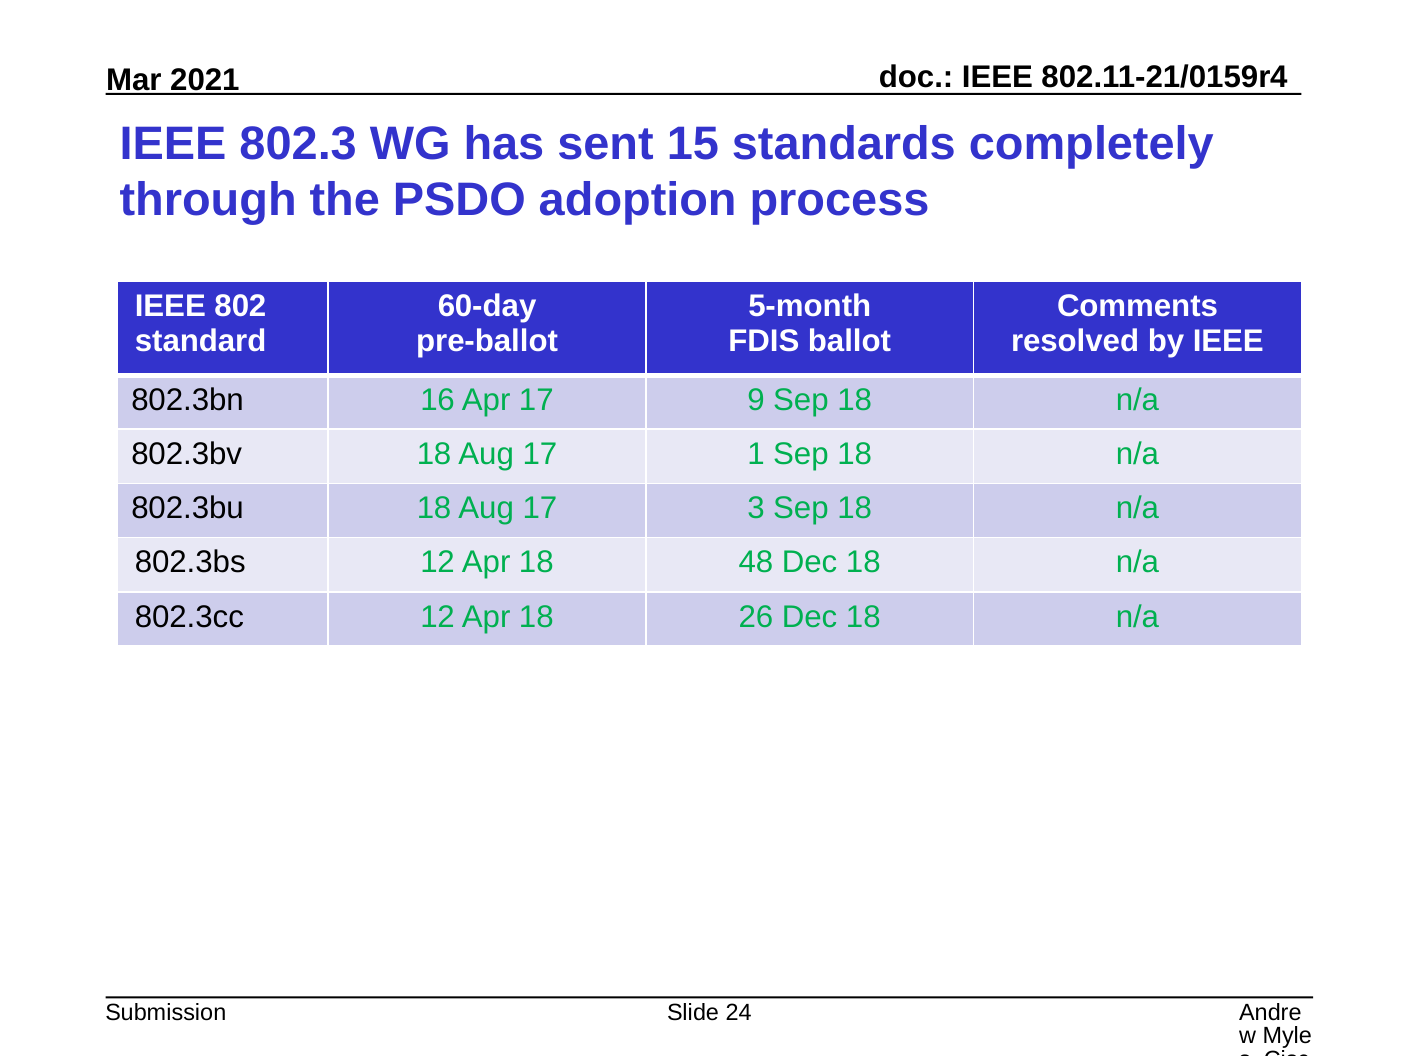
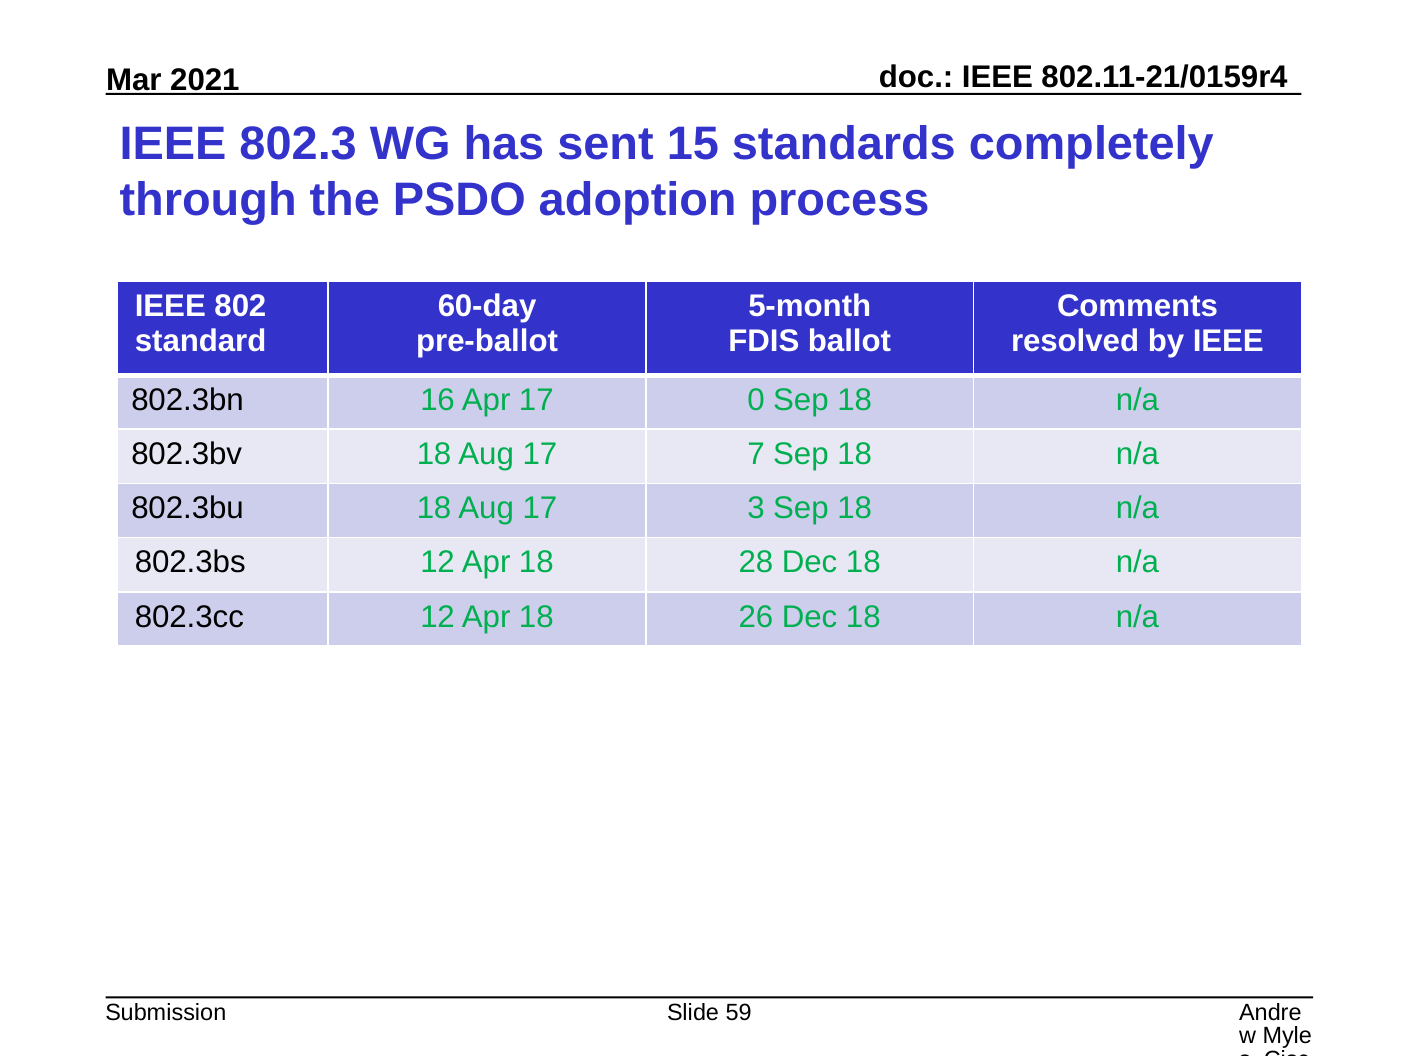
9: 9 -> 0
1: 1 -> 7
48: 48 -> 28
24: 24 -> 59
